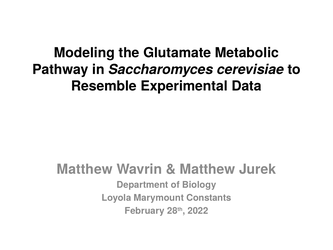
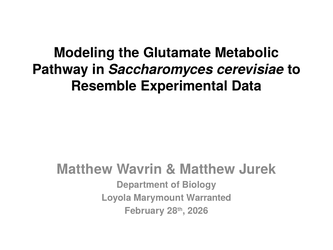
Constants: Constants -> Warranted
2022: 2022 -> 2026
